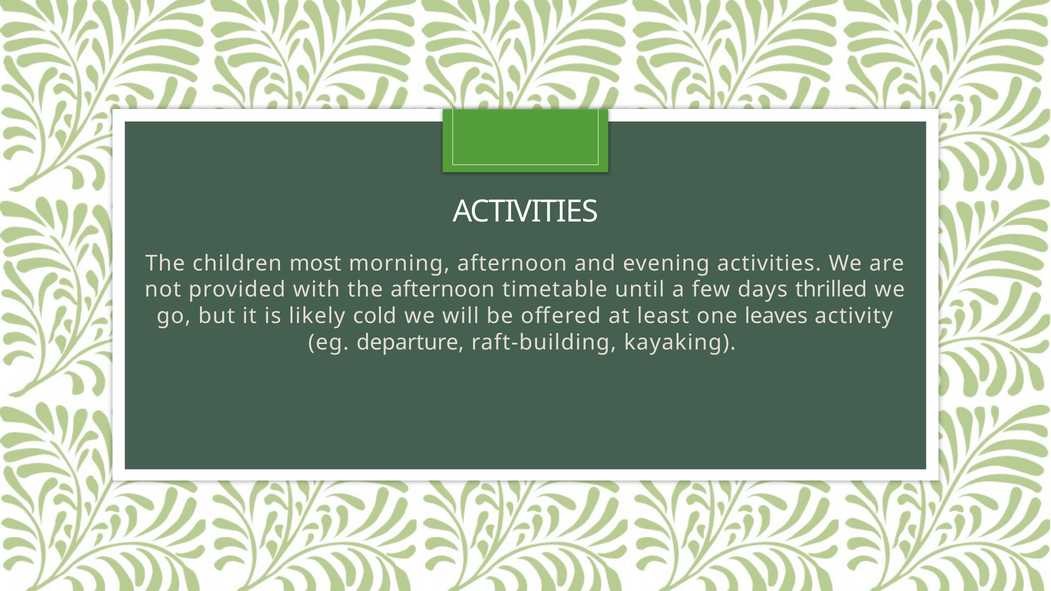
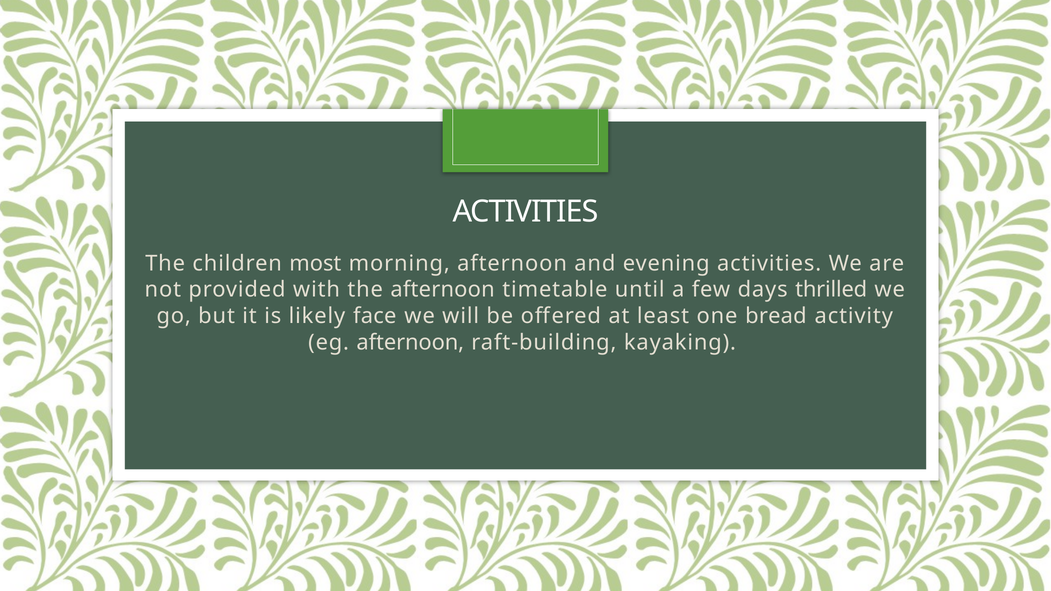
cold: cold -> face
leaves: leaves -> bread
eg departure: departure -> afternoon
